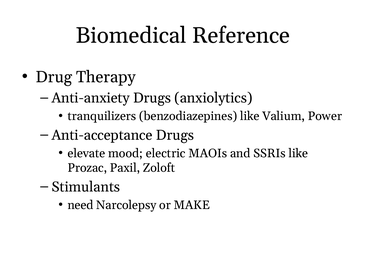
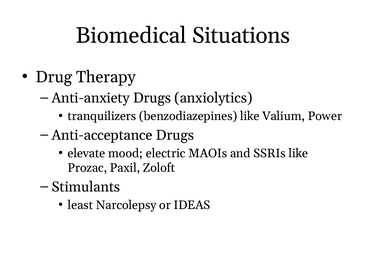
Reference: Reference -> Situations
need: need -> least
MAKE: MAKE -> IDEAS
